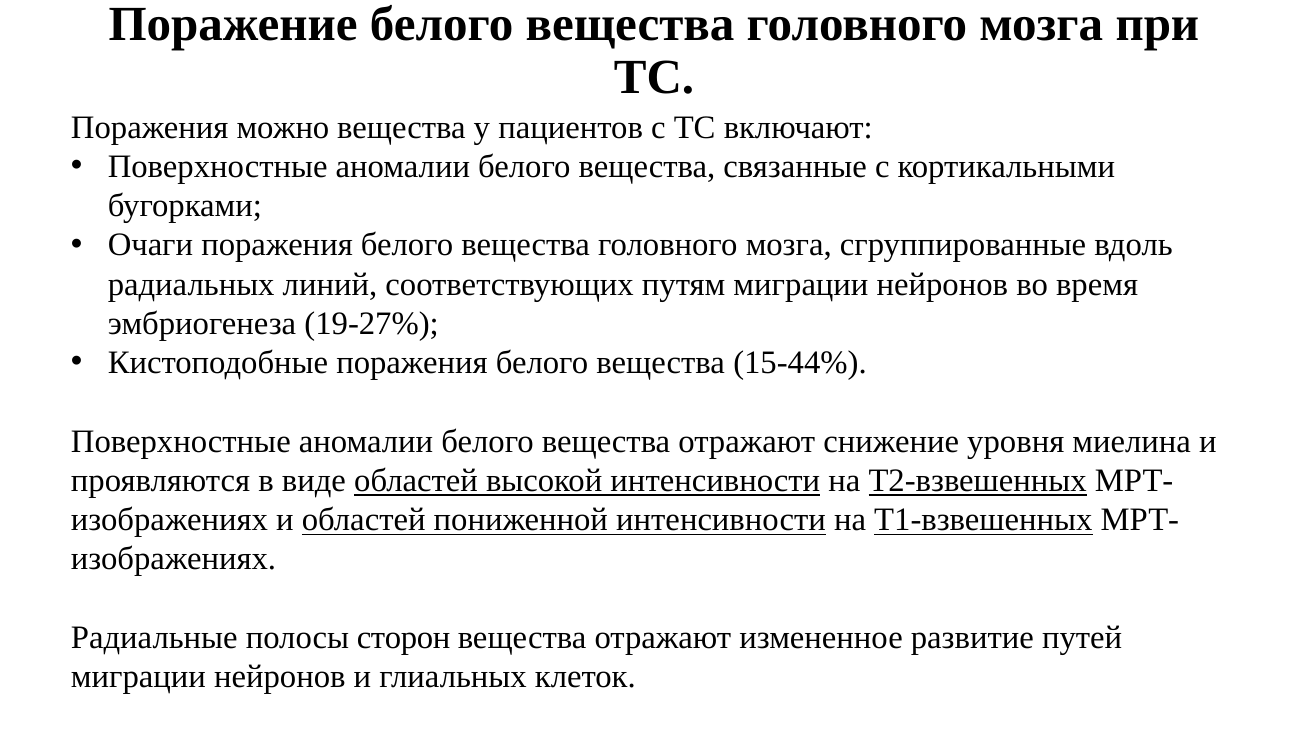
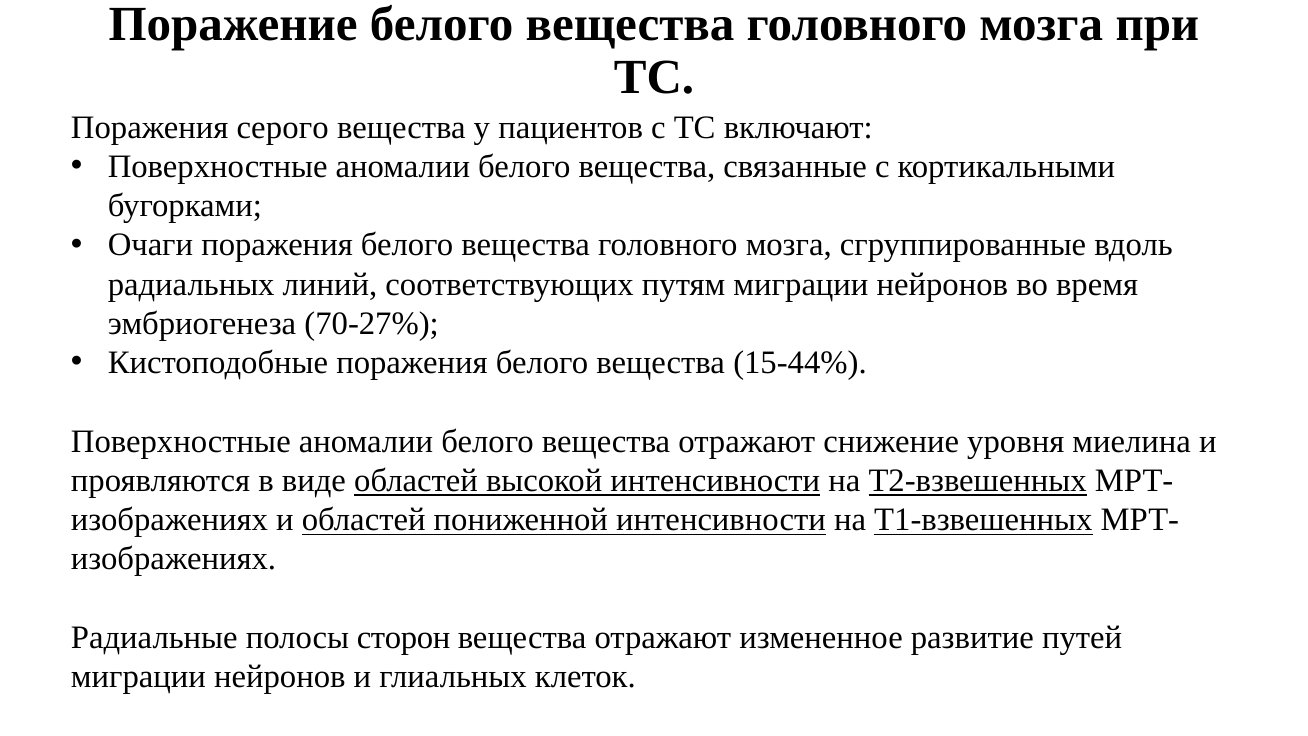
можно: можно -> серого
19-27%: 19-27% -> 70-27%
